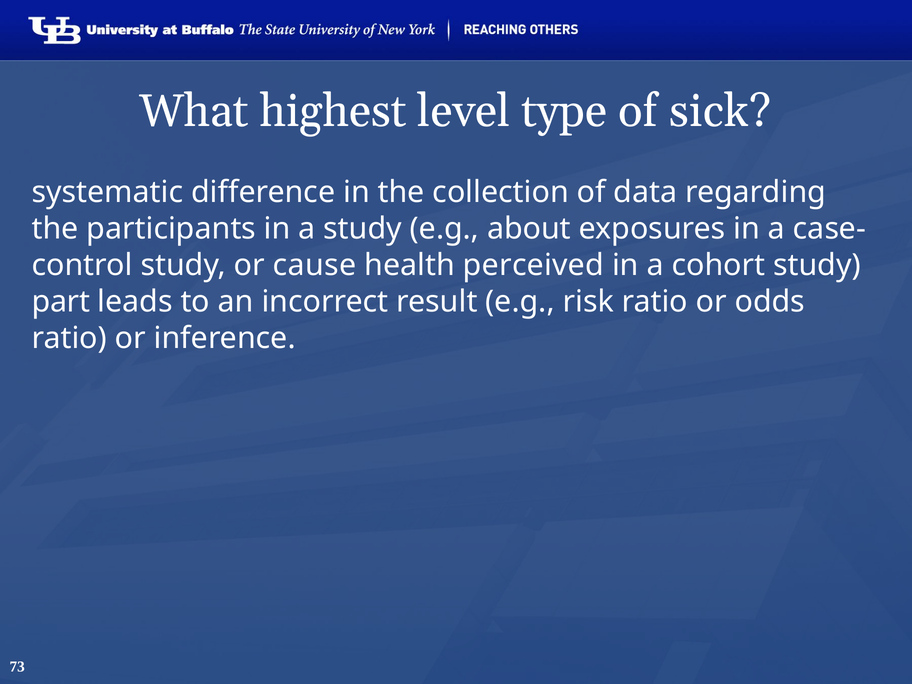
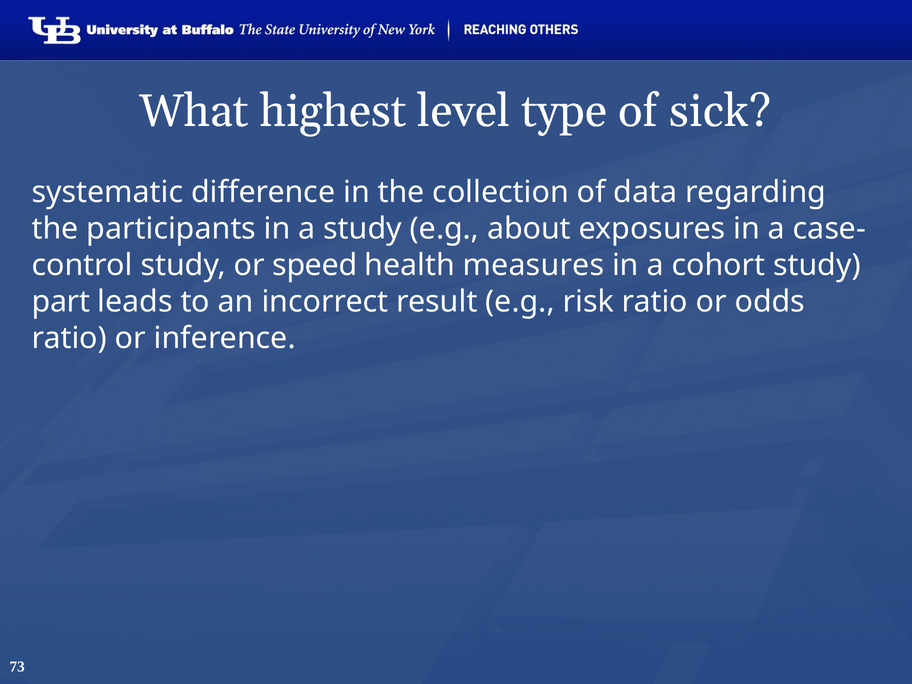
cause: cause -> speed
perceived: perceived -> measures
